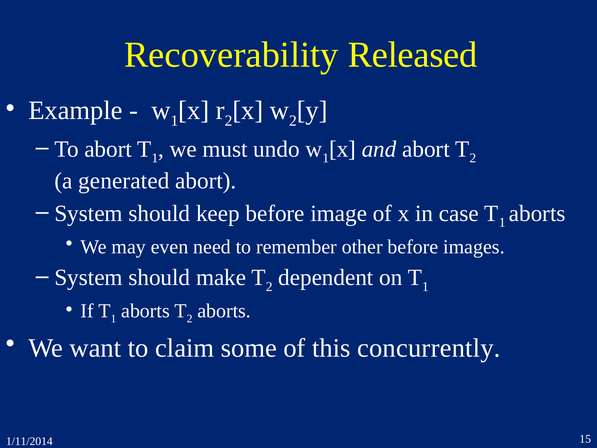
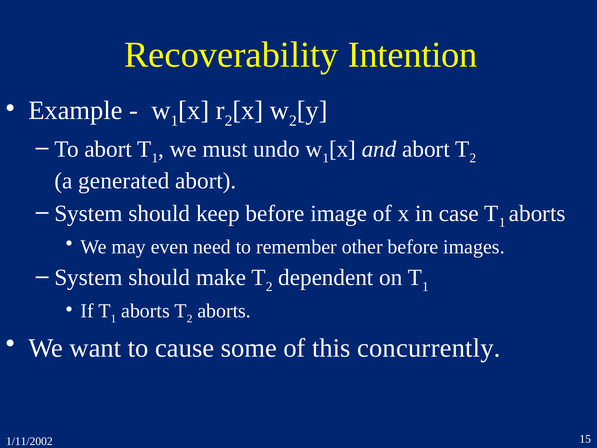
Released: Released -> Intention
claim: claim -> cause
1/11/2014: 1/11/2014 -> 1/11/2002
